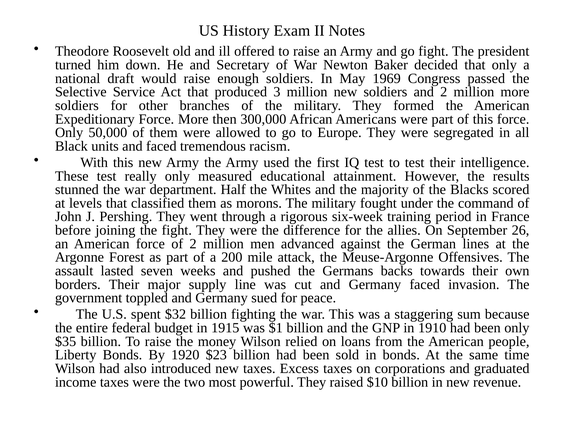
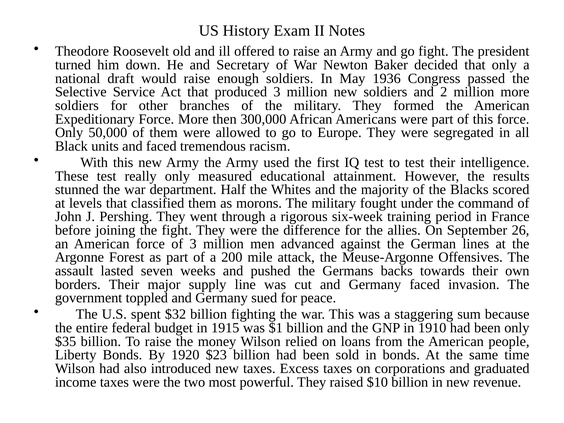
1969: 1969 -> 1936
of 2: 2 -> 3
